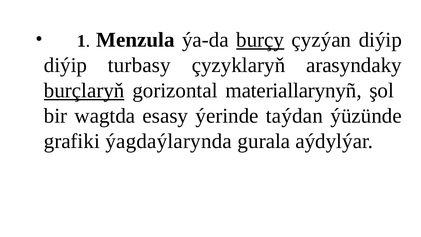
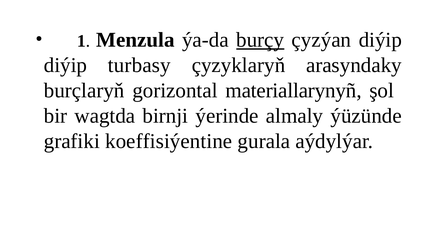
burçlaryň underline: present -> none
esasy: esasy -> birnji
taýdan: taýdan -> almaly
ýagdaýlarynda: ýagdaýlarynda -> koeffisiýentine
